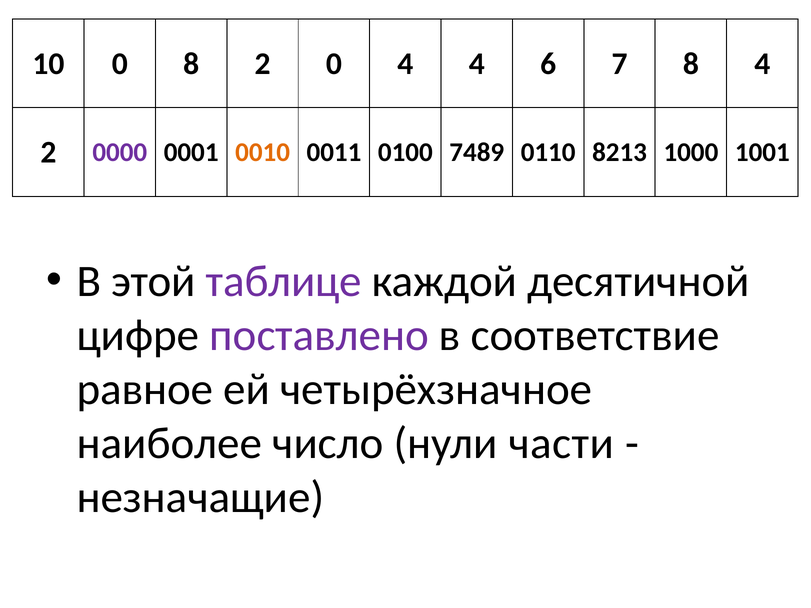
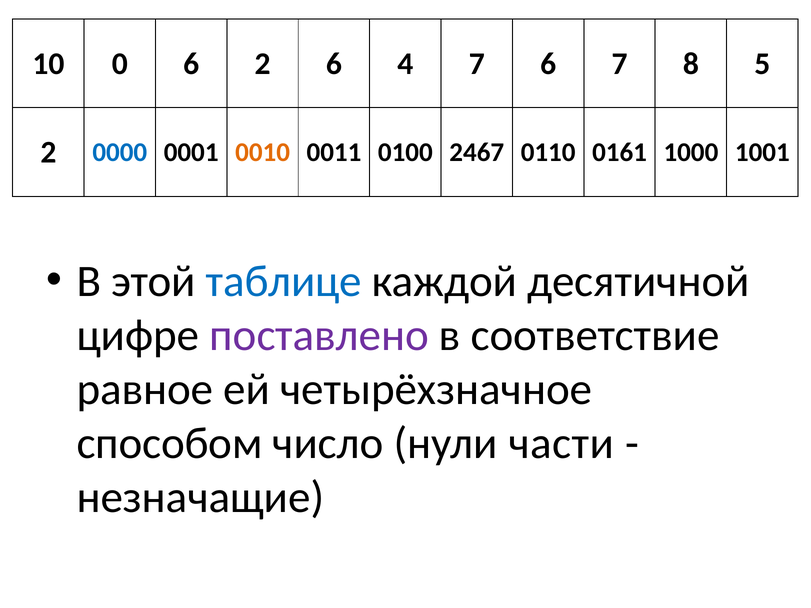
0 8: 8 -> 6
2 0: 0 -> 6
4 4: 4 -> 7
8 4: 4 -> 5
0000 colour: purple -> blue
7489: 7489 -> 2467
8213: 8213 -> 0161
таблице colour: purple -> blue
наиболее: наиболее -> способом
